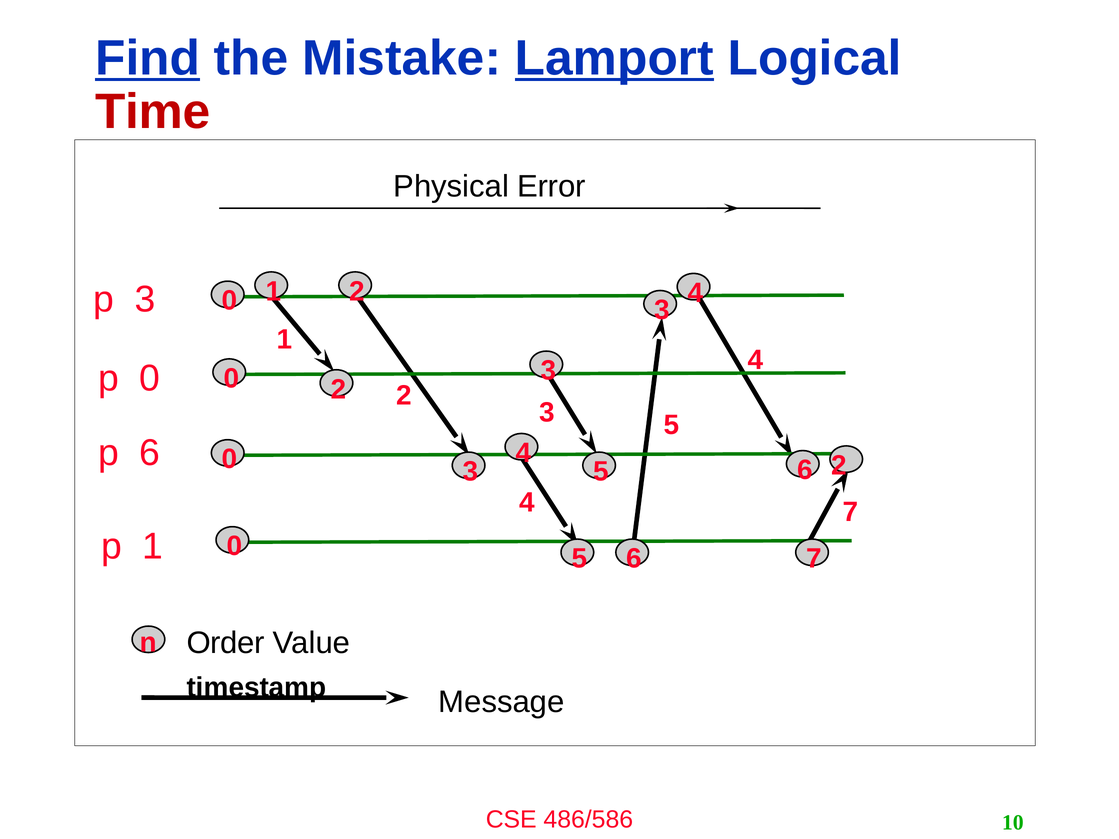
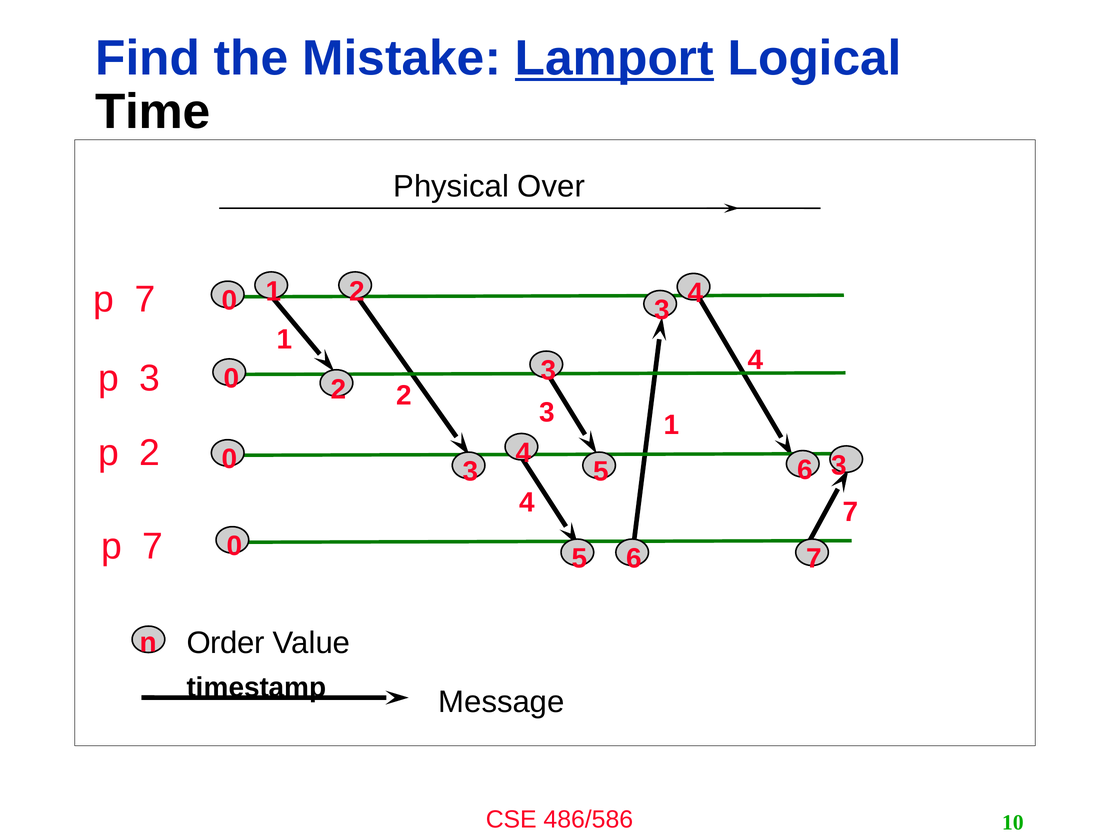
Find underline: present -> none
Time colour: red -> black
Error: Error -> Over
3 at (145, 299): 3 -> 7
p 0: 0 -> 3
5 at (672, 425): 5 -> 1
p 6: 6 -> 2
6 2: 2 -> 3
1 at (153, 546): 1 -> 7
